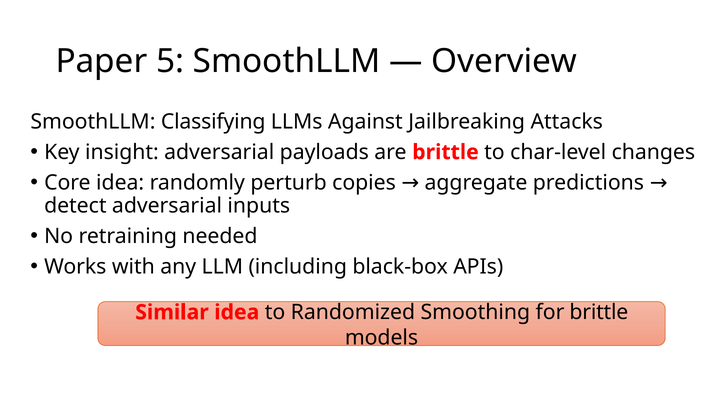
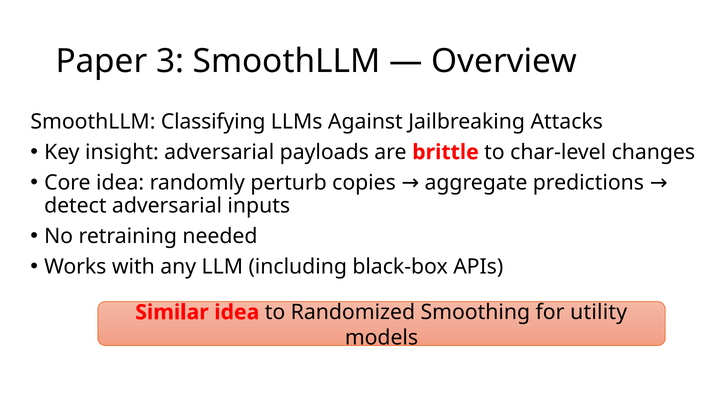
5: 5 -> 3
for brittle: brittle -> utility
